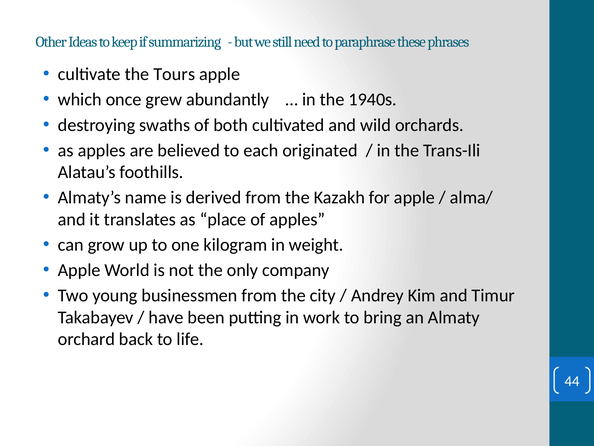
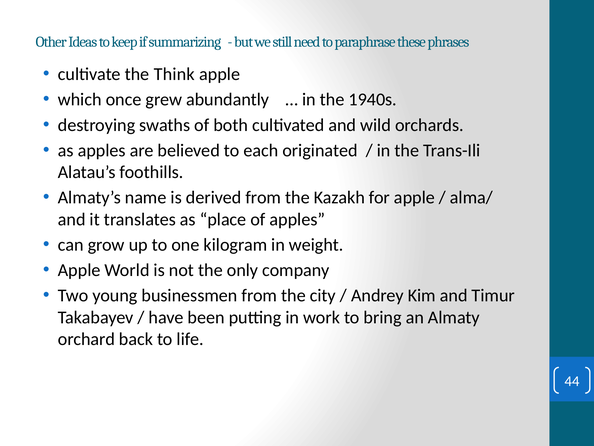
Tours: Tours -> Think
